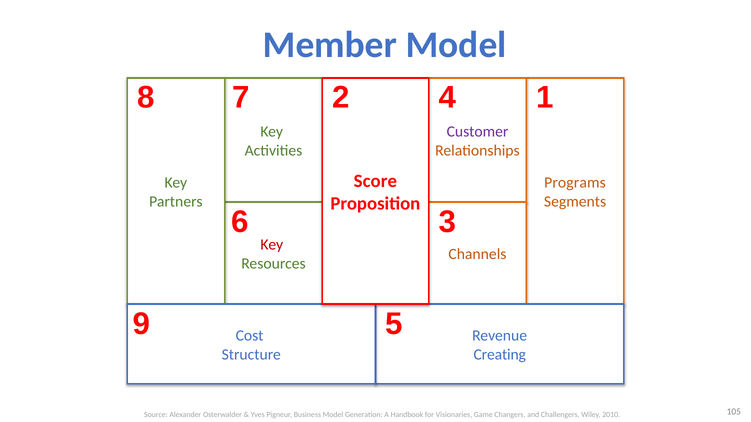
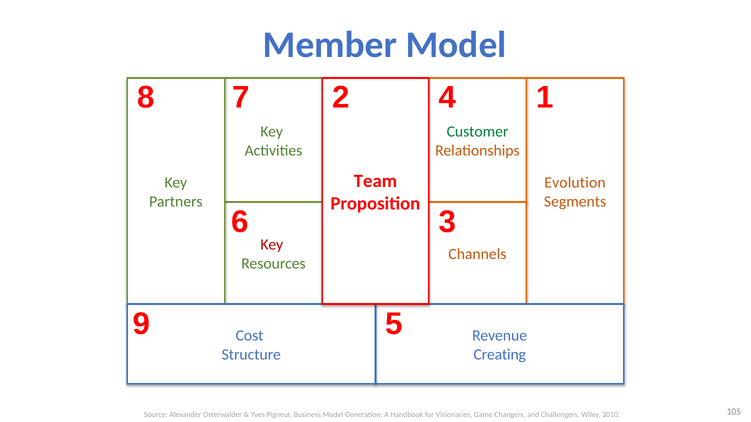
Customer colour: purple -> green
Score: Score -> Team
Programs: Programs -> Evolution
